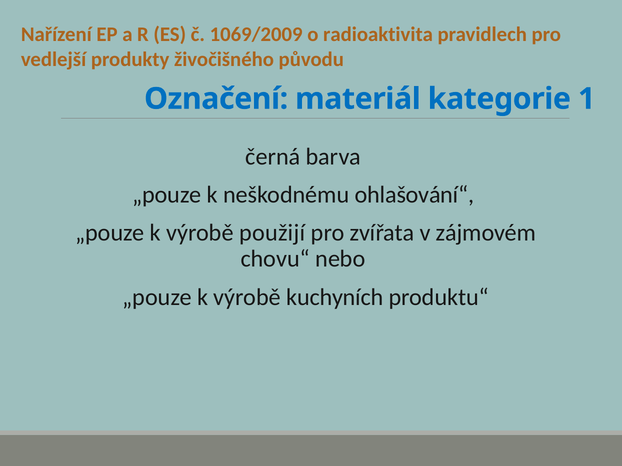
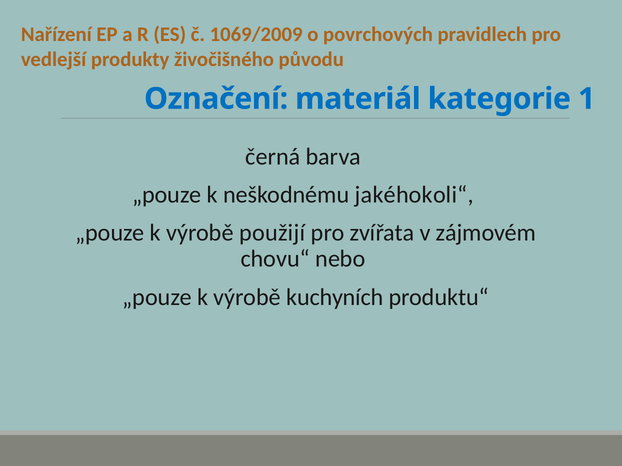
radioaktivita: radioaktivita -> povrchových
ohlašování“: ohlašování“ -> jakéhokoli“
